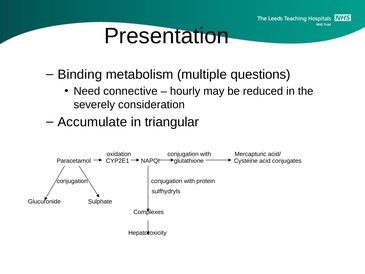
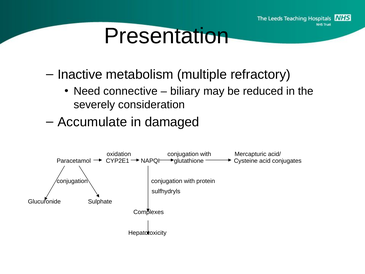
Binding: Binding -> Inactive
questions: questions -> refractory
hourly: hourly -> biliary
triangular: triangular -> damaged
